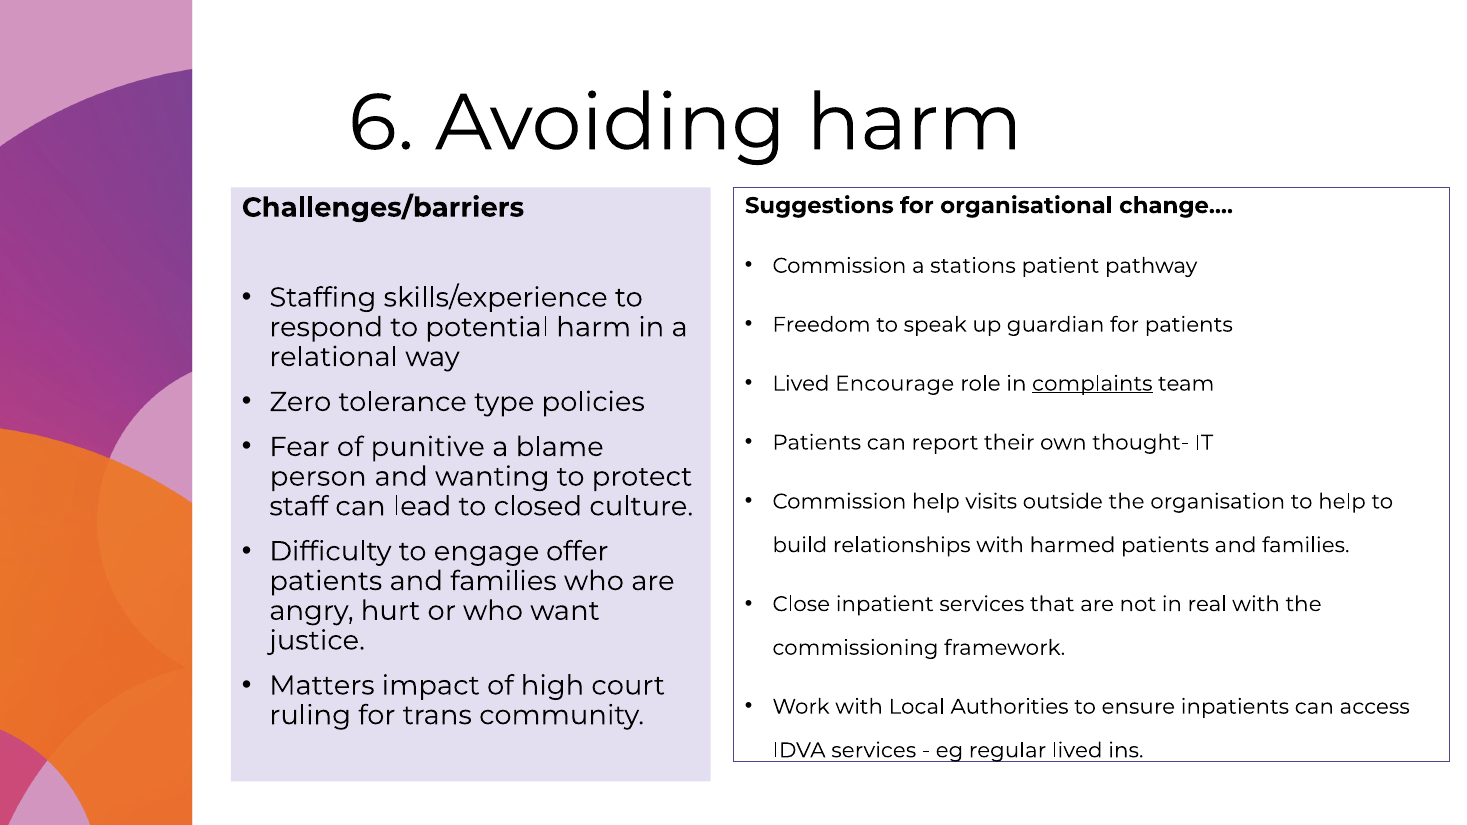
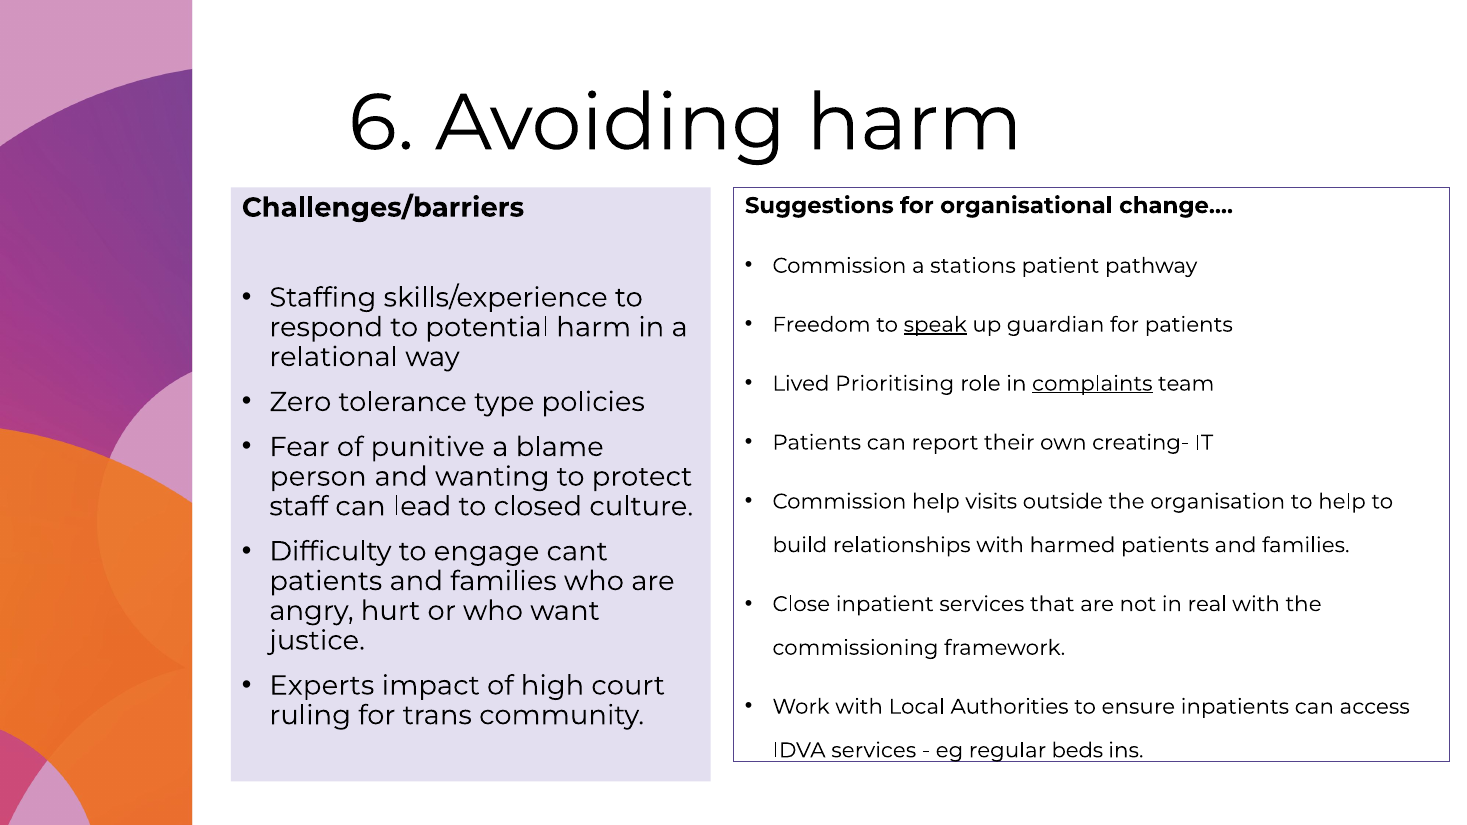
speak underline: none -> present
Encourage: Encourage -> Prioritising
thought-: thought- -> creating-
offer: offer -> cant
Matters: Matters -> Experts
regular lived: lived -> beds
